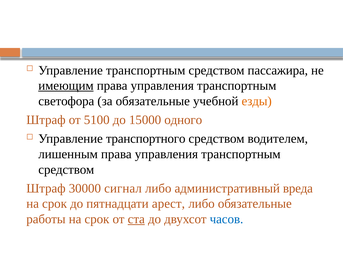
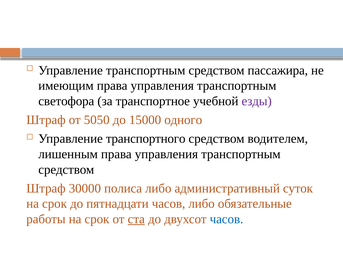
имеющим underline: present -> none
за обязательные: обязательные -> транспортное
езды colour: orange -> purple
5100: 5100 -> 5050
сигнал: сигнал -> полиса
вреда: вреда -> суток
пятнадцати арест: арест -> часов
